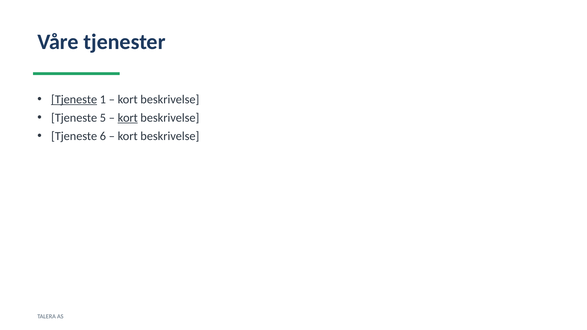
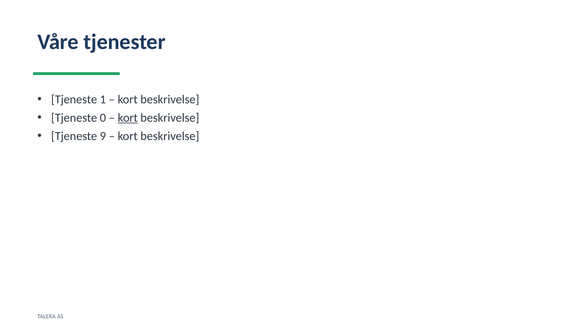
Tjeneste at (74, 99) underline: present -> none
5: 5 -> 0
6: 6 -> 9
